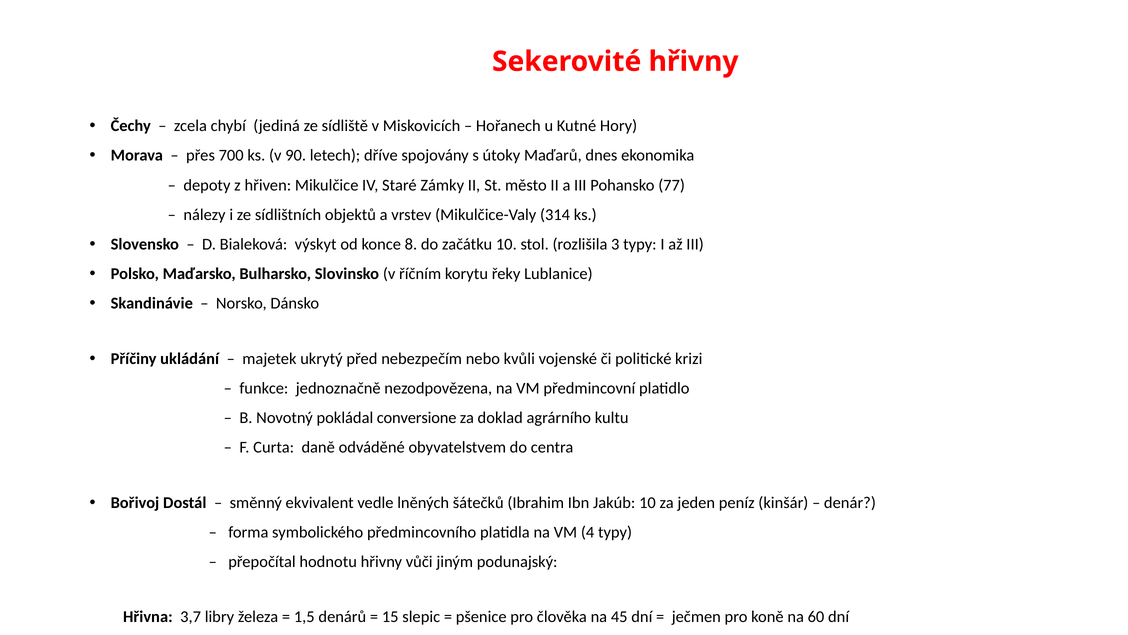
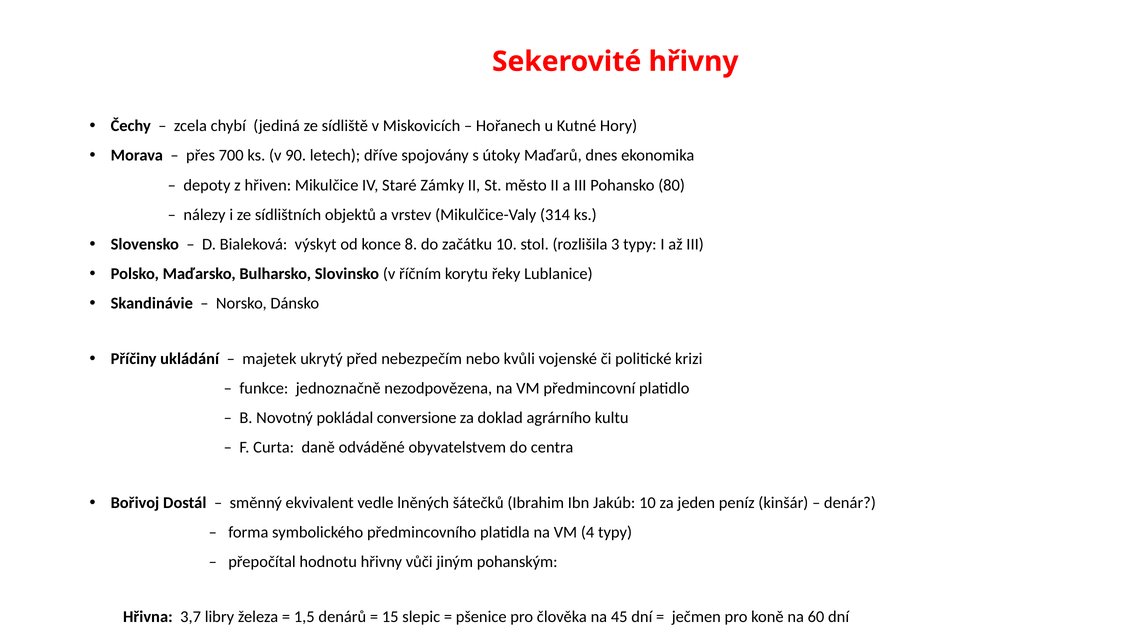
77: 77 -> 80
podunajský: podunajský -> pohanským
